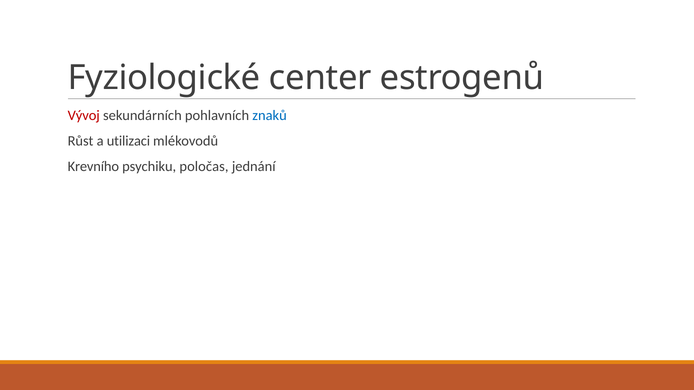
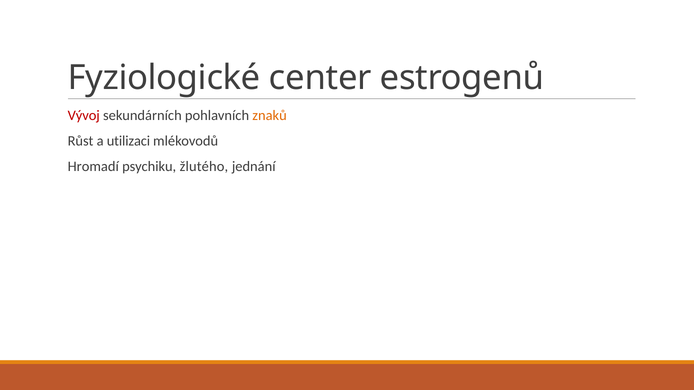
znaků colour: blue -> orange
Krevního: Krevního -> Hromadí
poločas: poločas -> žlutého
